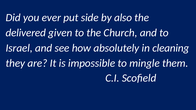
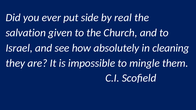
also: also -> real
delivered: delivered -> salvation
